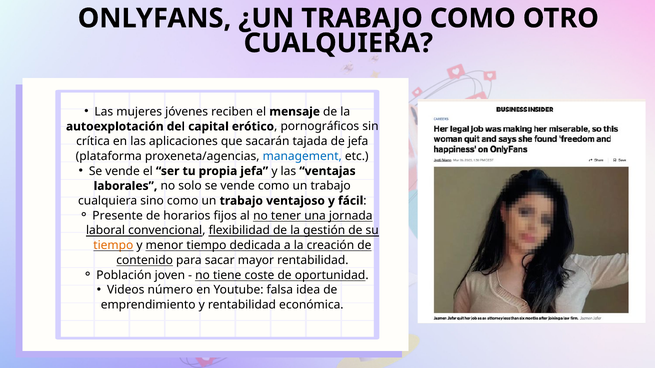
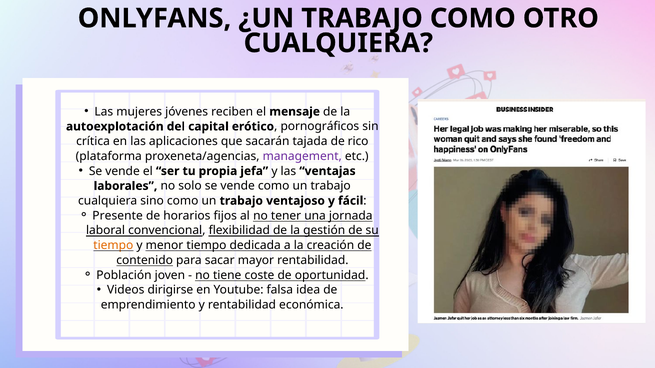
de jefa: jefa -> rico
management colour: blue -> purple
número: número -> dirigirse
